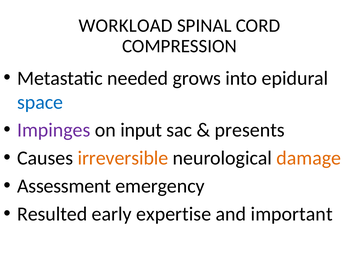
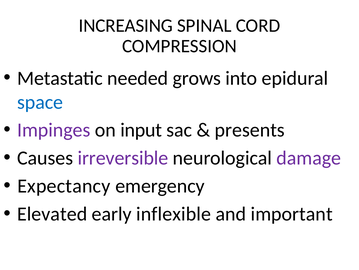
WORKLOAD: WORKLOAD -> INCREASING
irreversible colour: orange -> purple
damage colour: orange -> purple
Assessment: Assessment -> Expectancy
Resulted: Resulted -> Elevated
expertise: expertise -> inflexible
